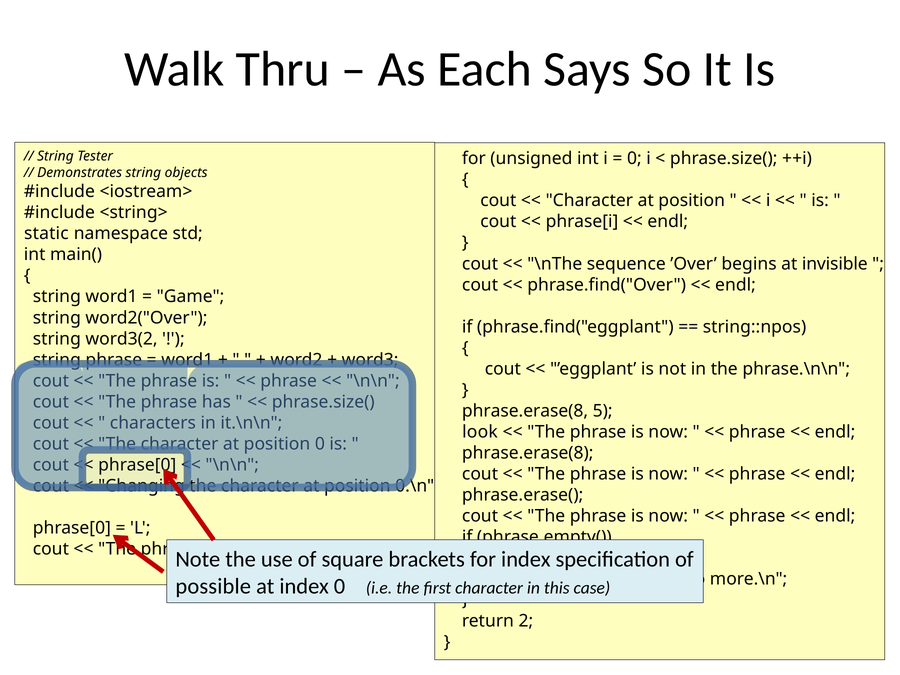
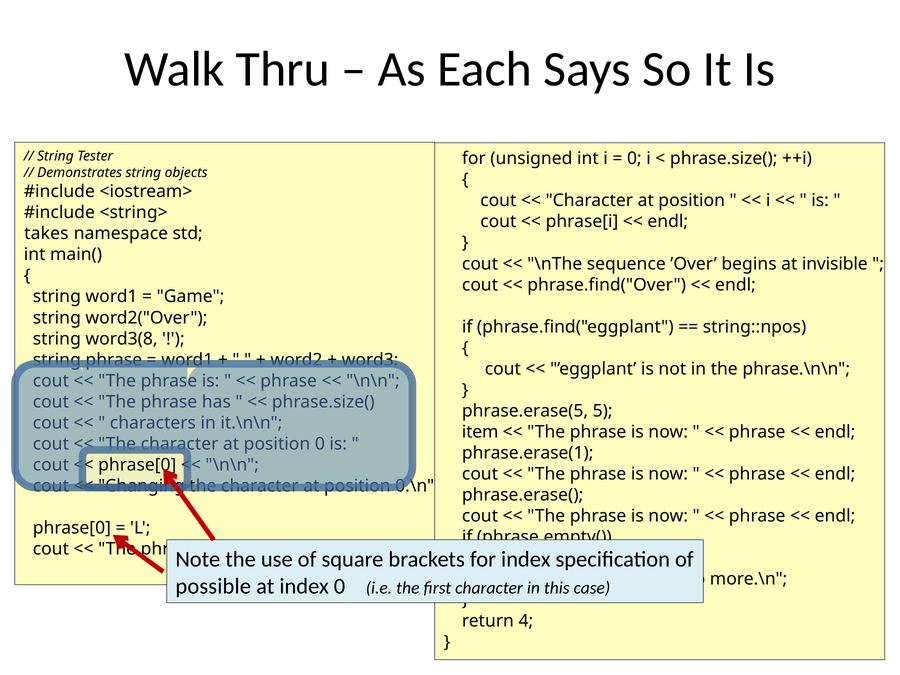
static: static -> takes
word3(2: word3(2 -> word3(8
phrase.erase(8 at (525, 411): phrase.erase(8 -> phrase.erase(5
look: look -> item
phrase.erase(8 at (528, 453): phrase.erase(8 -> phrase.erase(1
2: 2 -> 4
